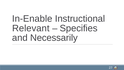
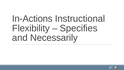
In-Enable: In-Enable -> In-Actions
Relevant: Relevant -> Flexibility
